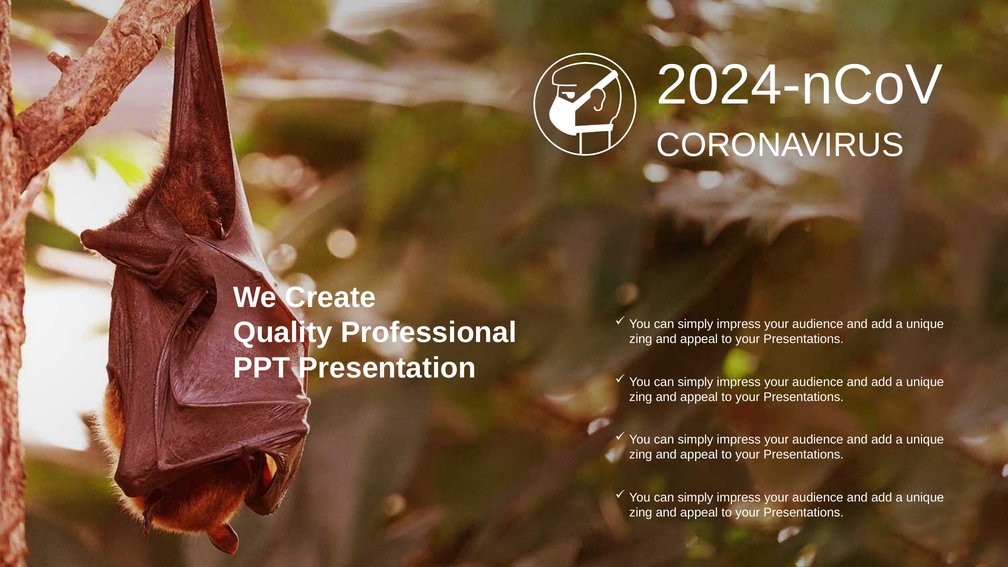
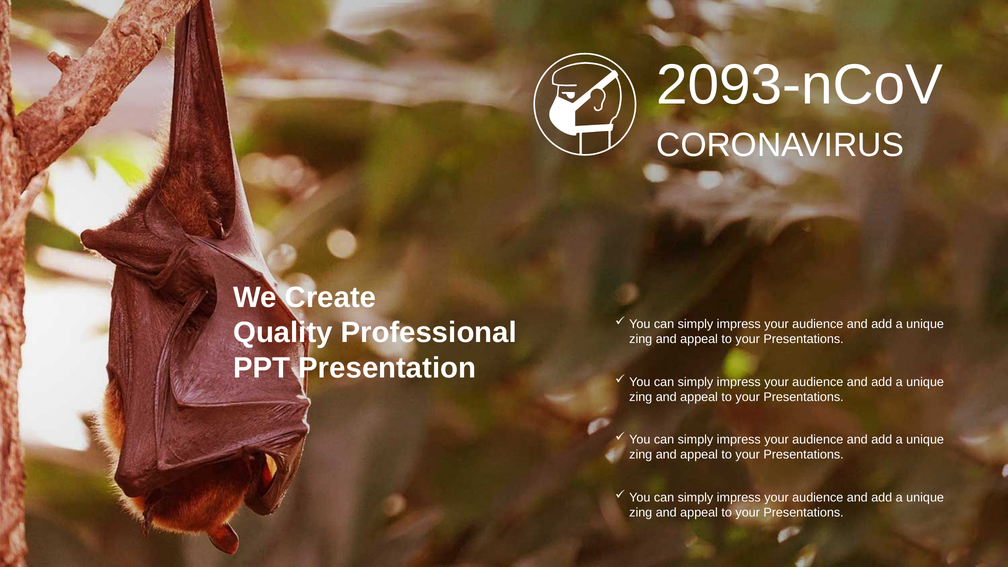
2024-nCoV: 2024-nCoV -> 2093-nCoV
